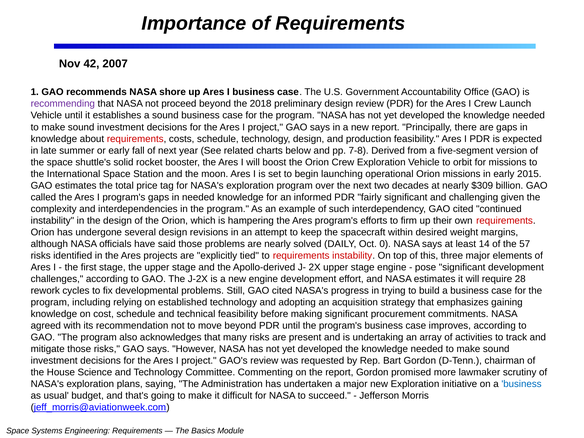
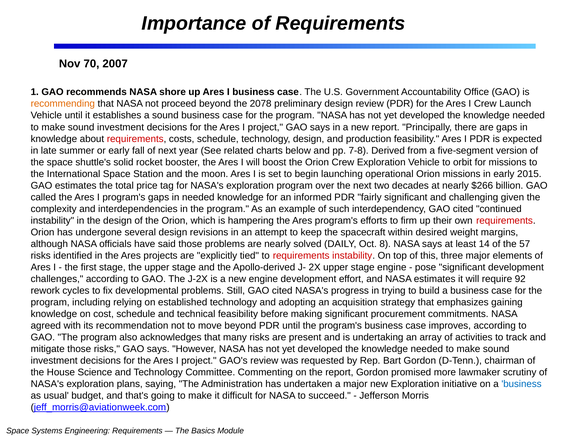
42: 42 -> 70
recommending colour: purple -> orange
2018: 2018 -> 2078
$309: $309 -> $266
0: 0 -> 8
28: 28 -> 92
